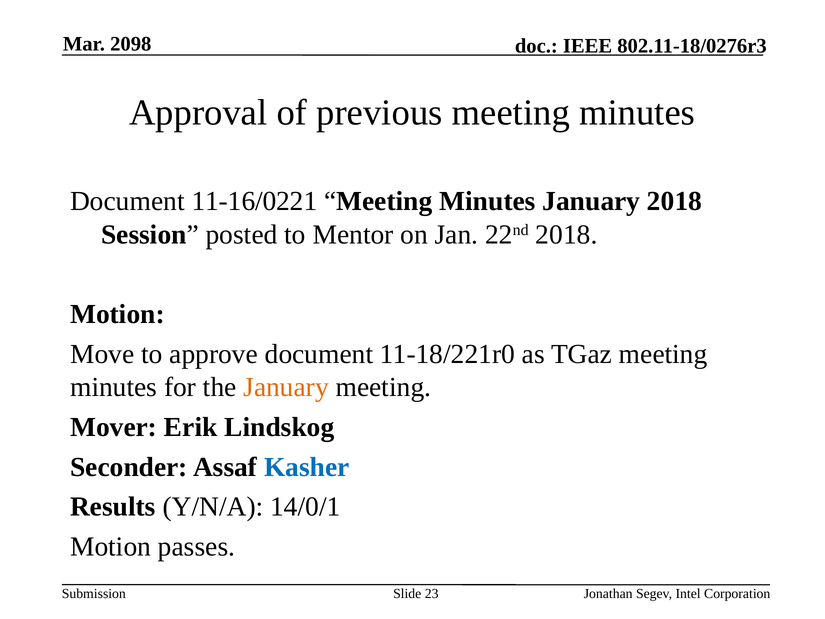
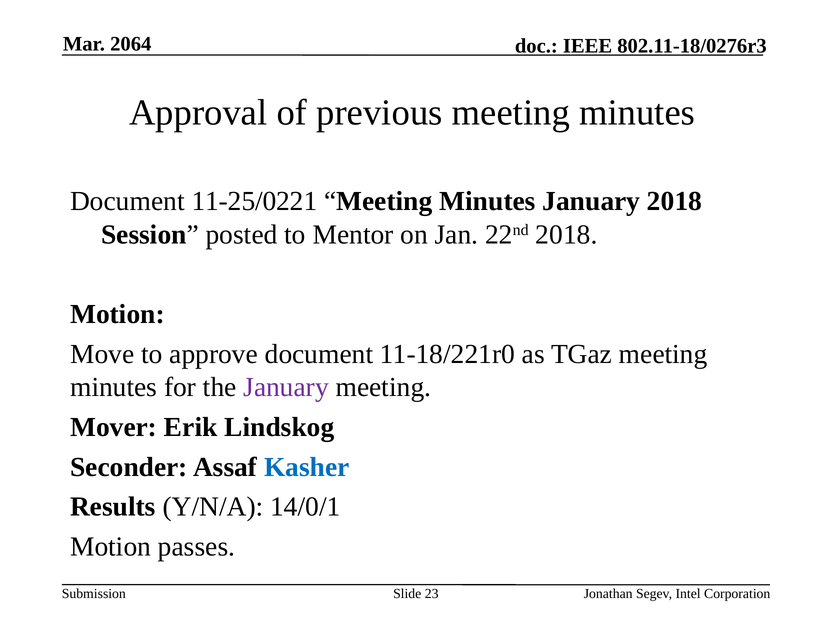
2098: 2098 -> 2064
11-16/0221: 11-16/0221 -> 11-25/0221
January at (286, 387) colour: orange -> purple
